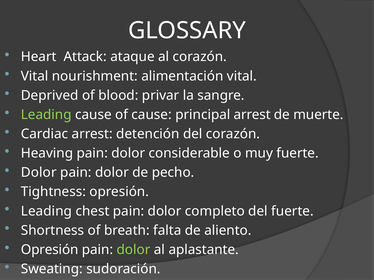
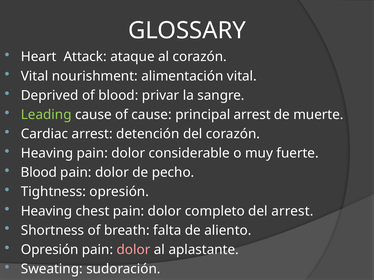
Dolor at (39, 173): Dolor -> Blood
Leading at (46, 211): Leading -> Heaving
del fuerte: fuerte -> arrest
dolor at (134, 250) colour: light green -> pink
